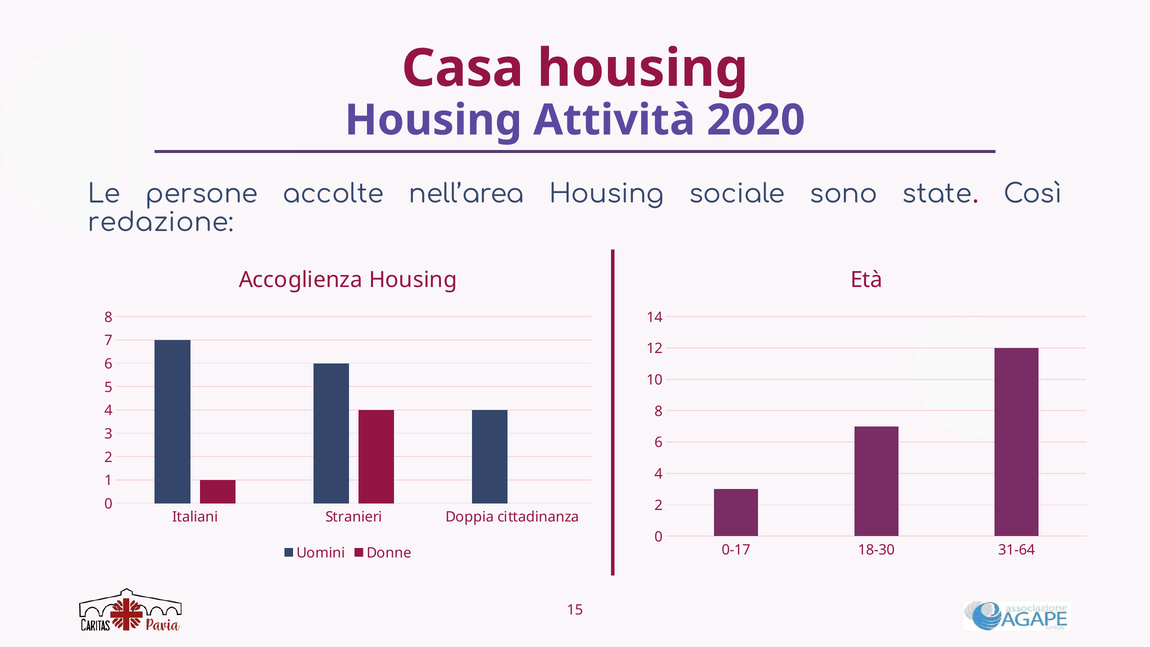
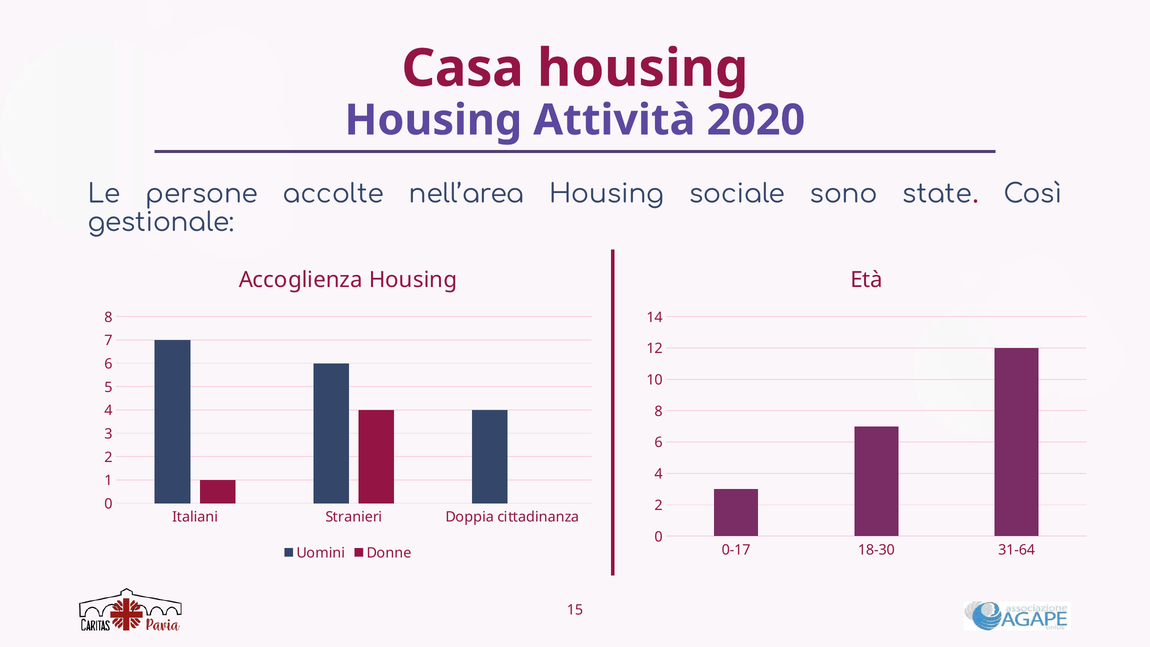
redazione: redazione -> gestionale
